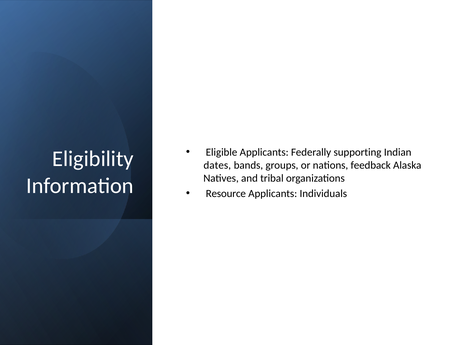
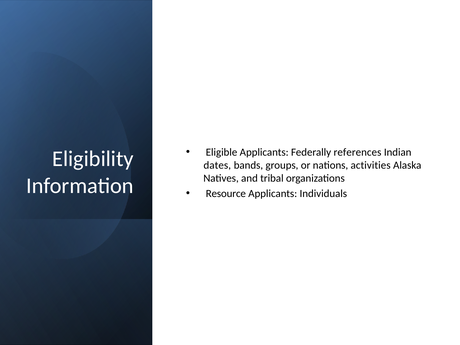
supporting: supporting -> references
feedback: feedback -> activities
